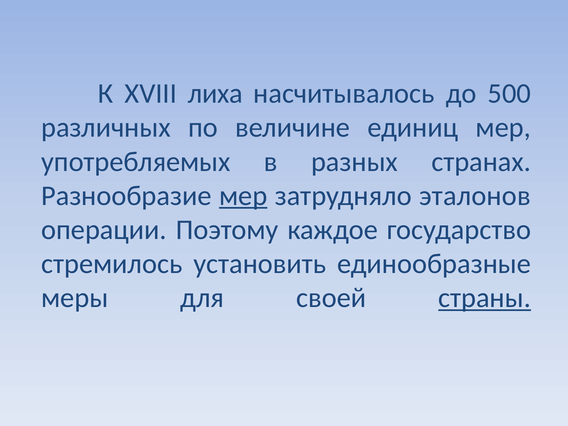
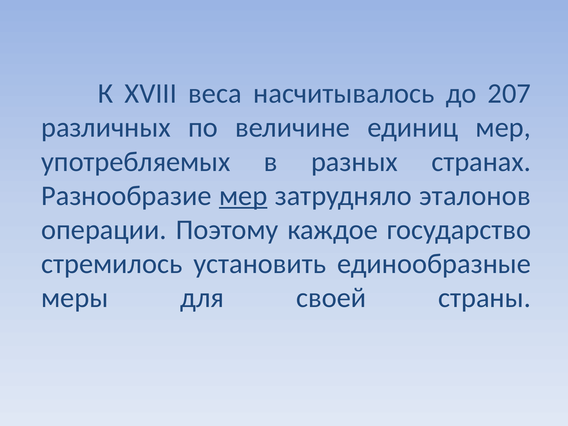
лиха: лиха -> веса
500: 500 -> 207
страны underline: present -> none
